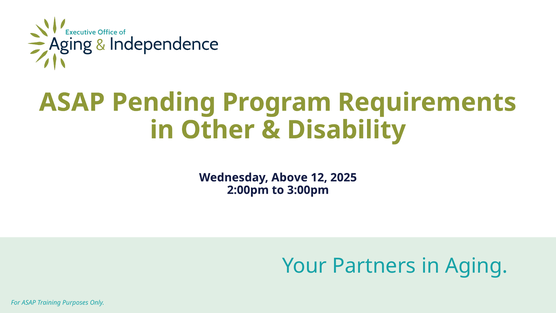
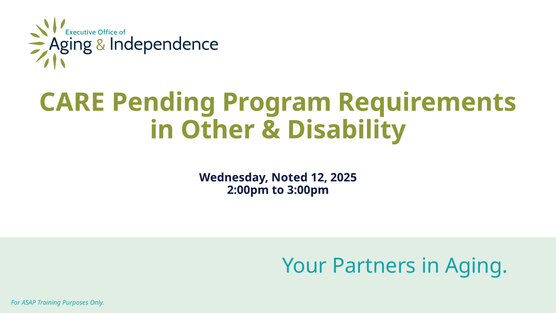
ASAP at (72, 102): ASAP -> CARE
Above: Above -> Noted
